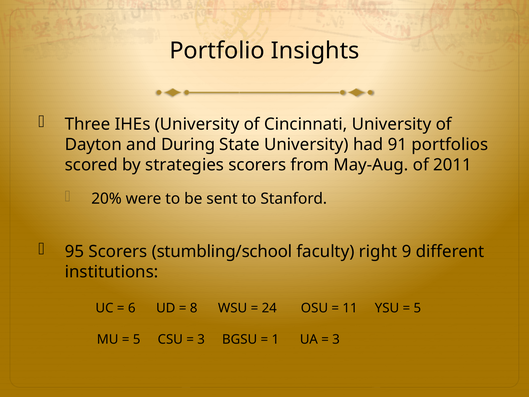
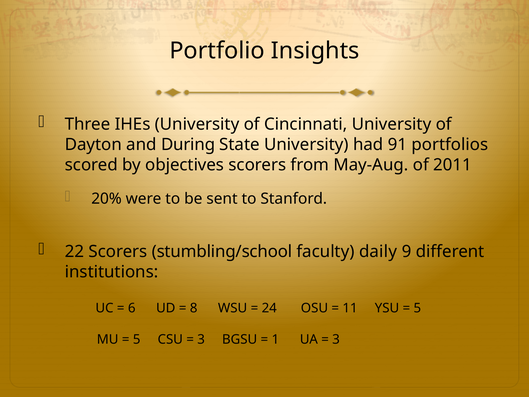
strategies: strategies -> objectives
95: 95 -> 22
right: right -> daily
